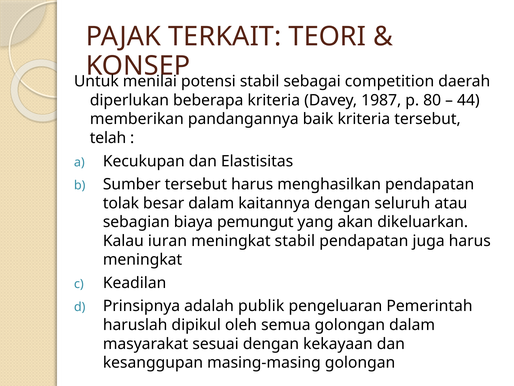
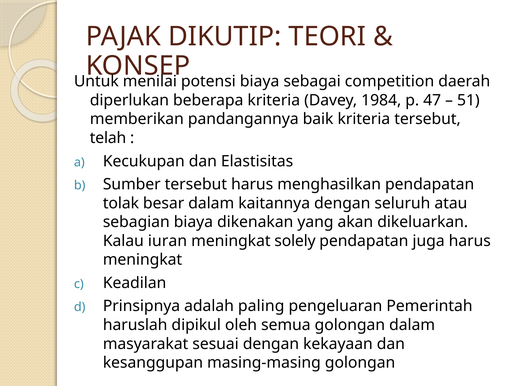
TERKAIT: TERKAIT -> DIKUTIP
potensi stabil: stabil -> biaya
1987: 1987 -> 1984
80: 80 -> 47
44: 44 -> 51
pemungut: pemungut -> dikenakan
meningkat stabil: stabil -> solely
publik: publik -> paling
